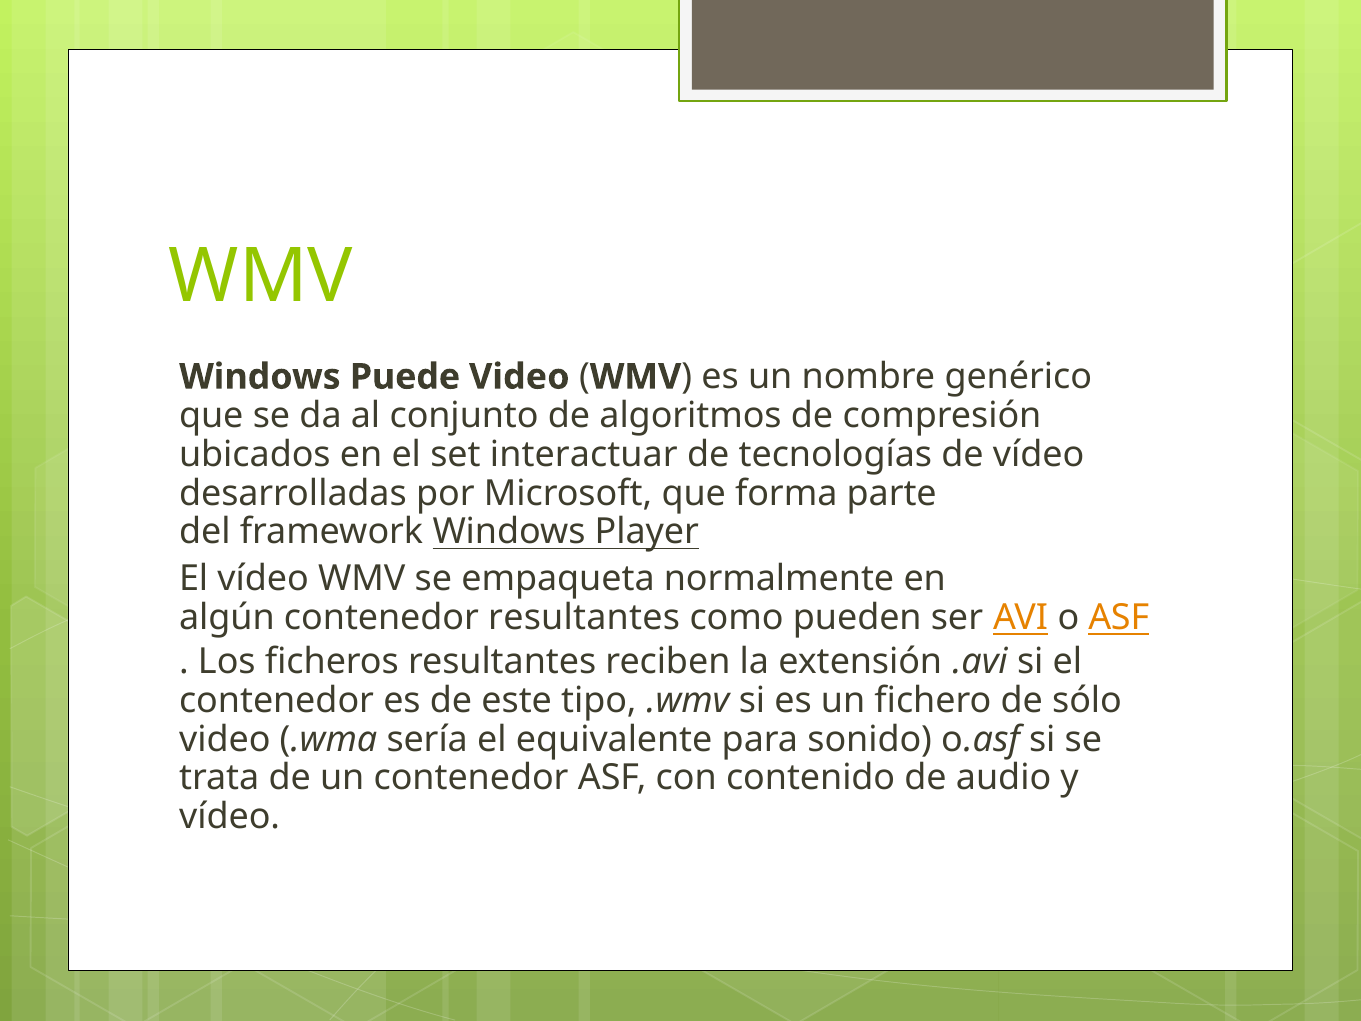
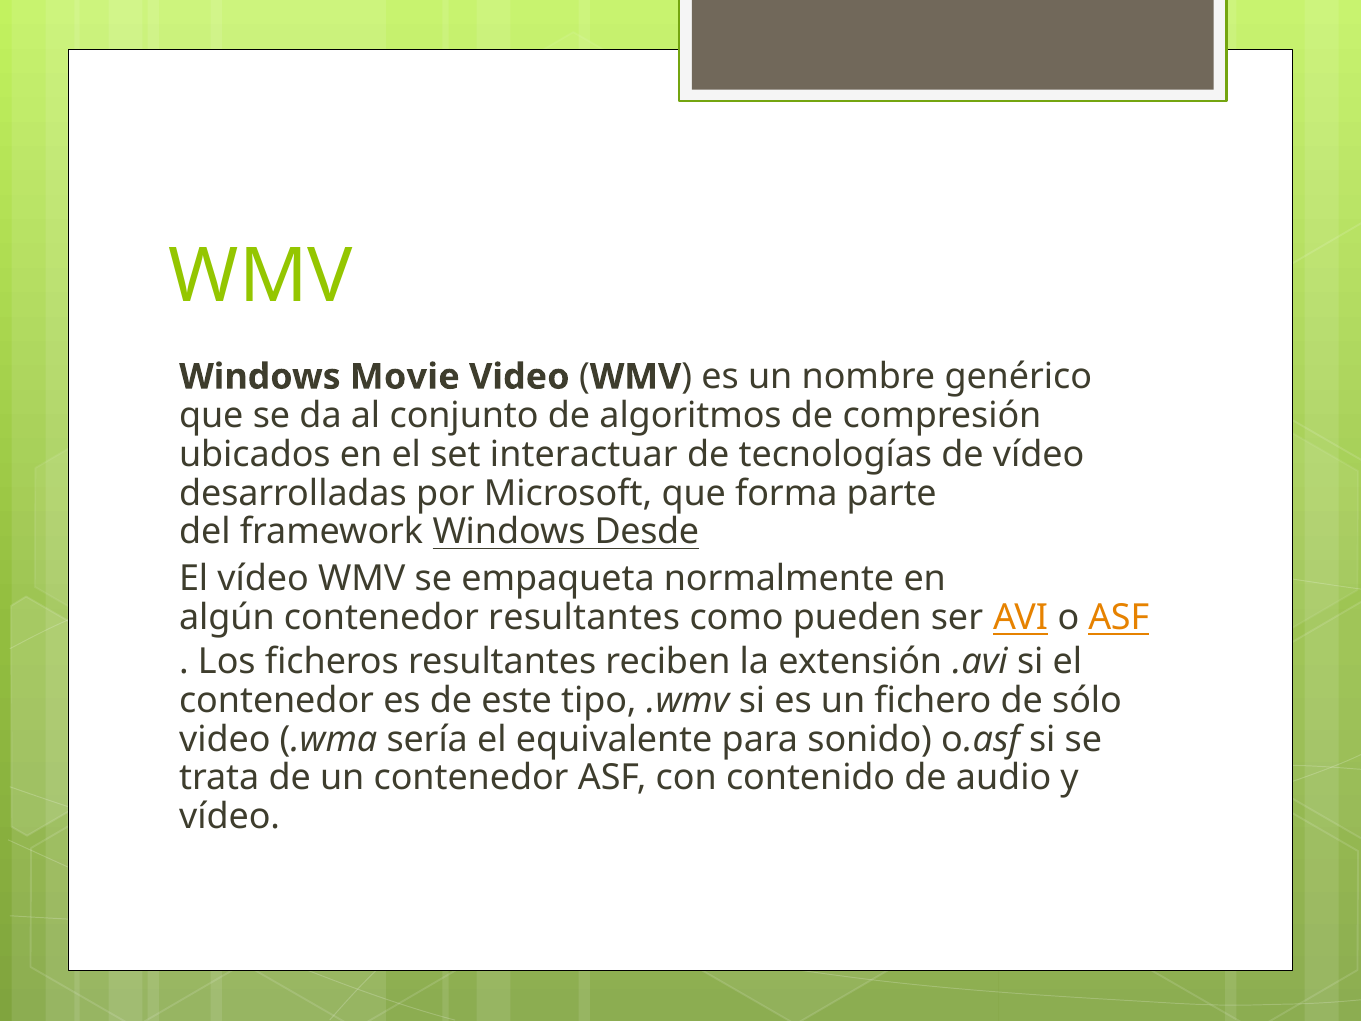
Puede: Puede -> Movie
Player: Player -> Desde
